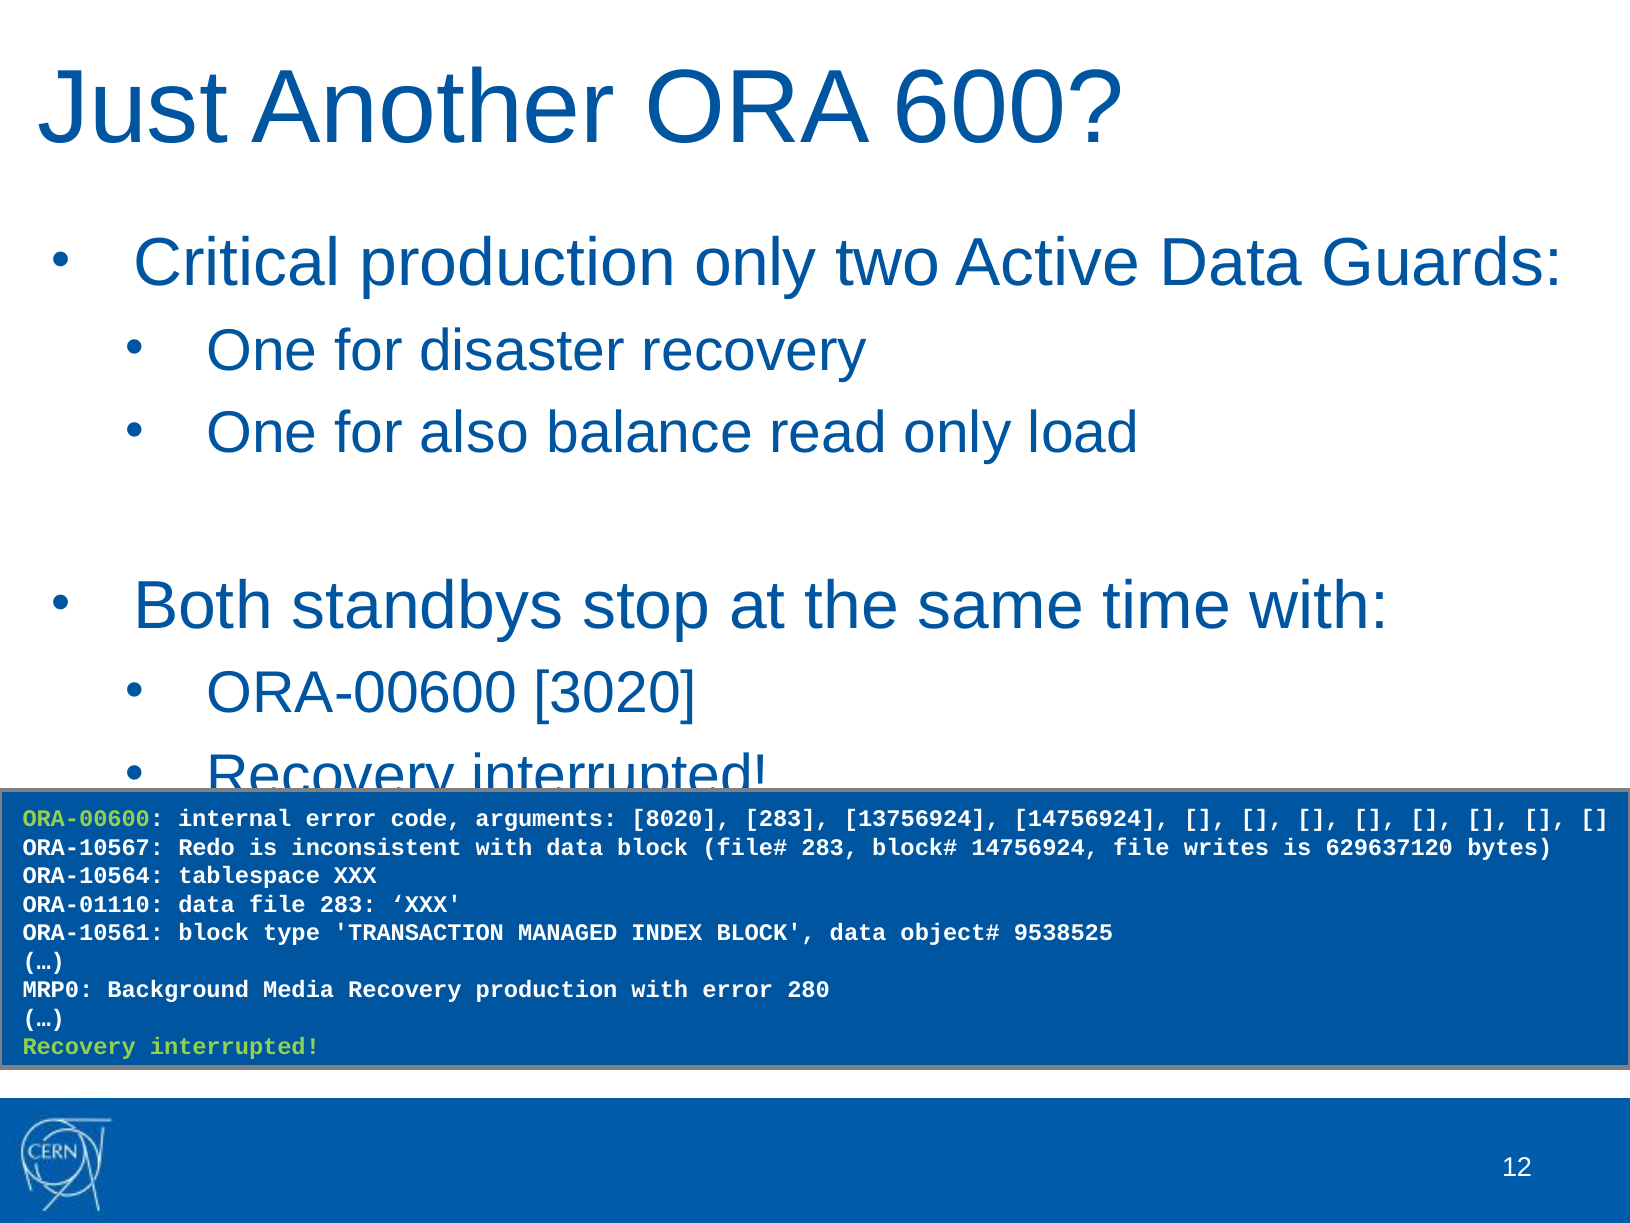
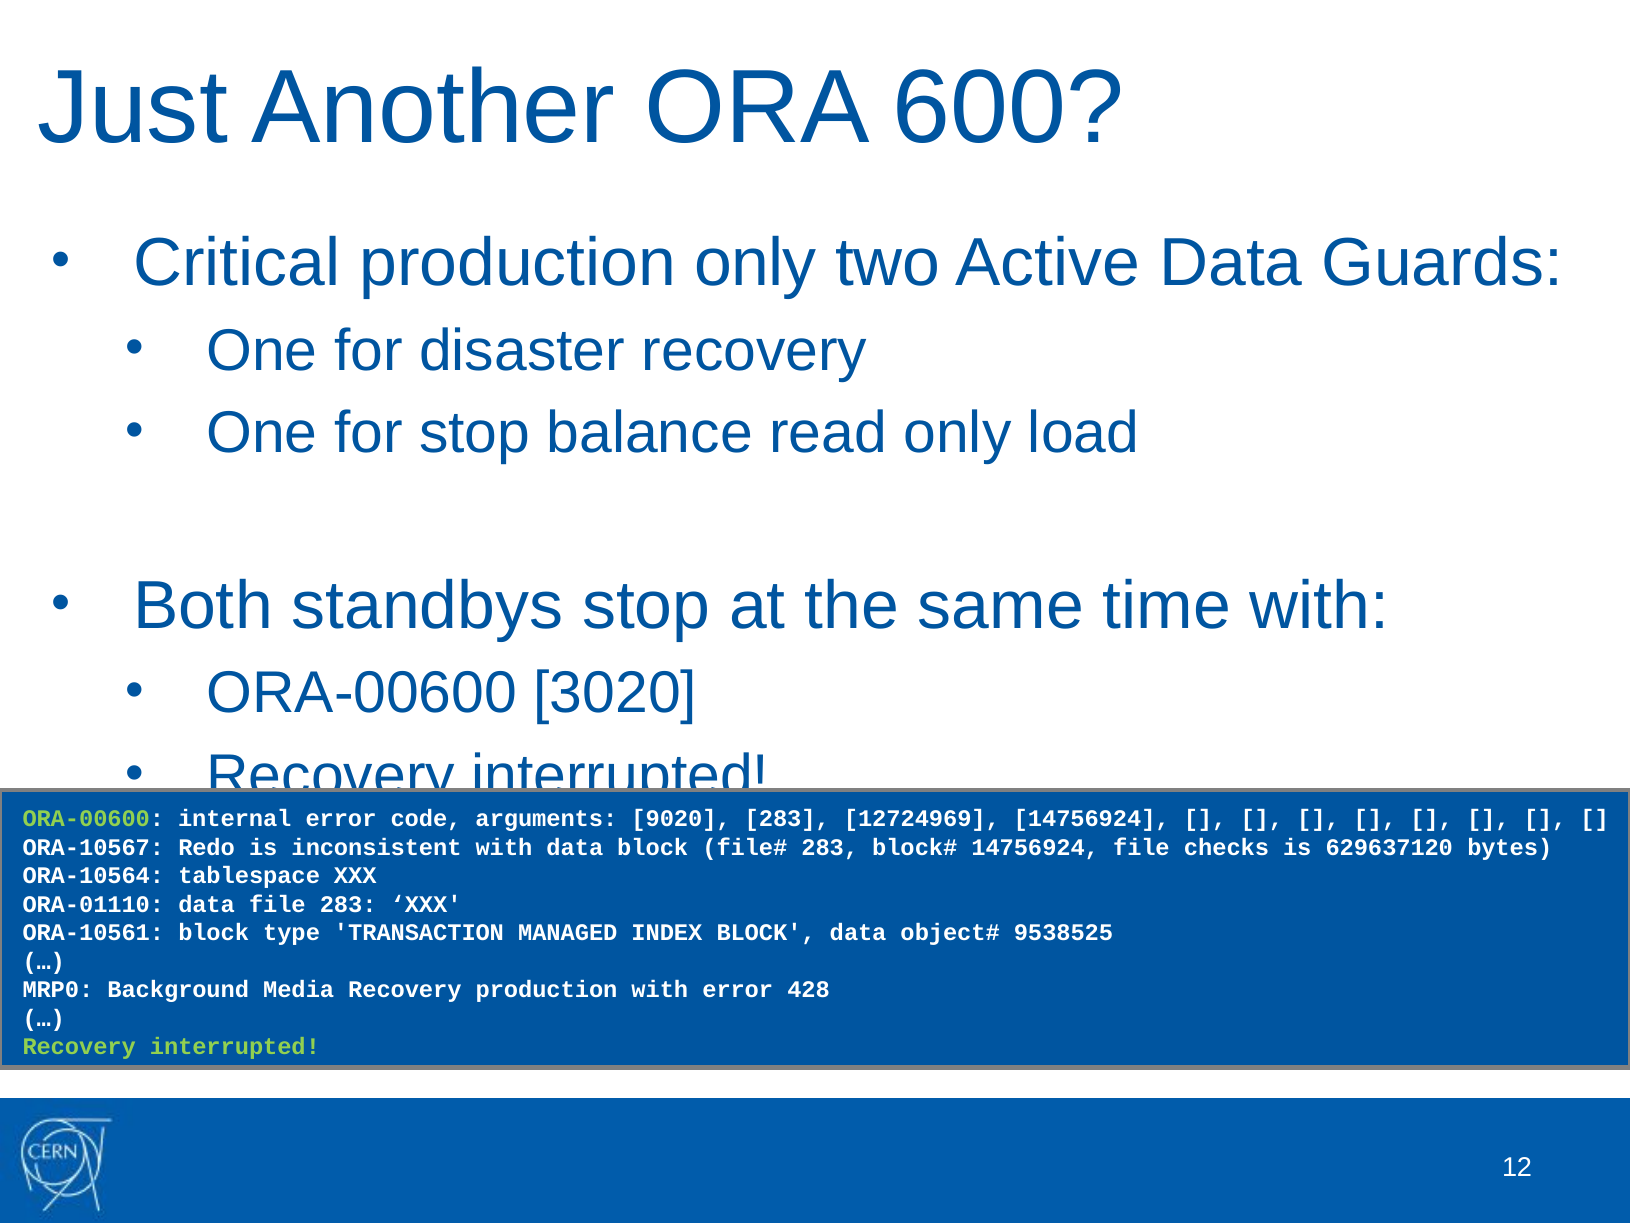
for also: also -> stop
8020: 8020 -> 9020
13756924: 13756924 -> 12724969
writes: writes -> checks
280: 280 -> 428
